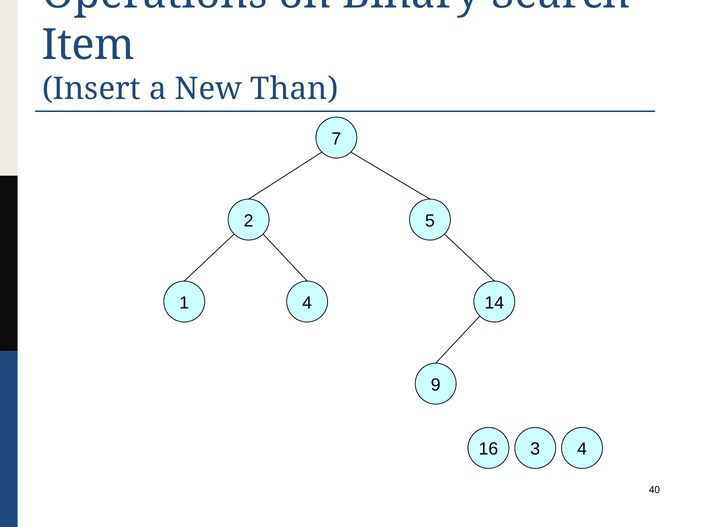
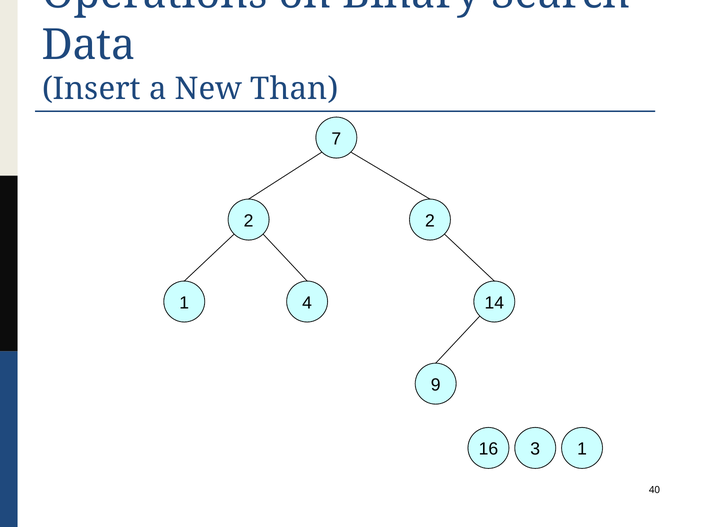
Item: Item -> Data
2 5: 5 -> 2
16 4: 4 -> 1
